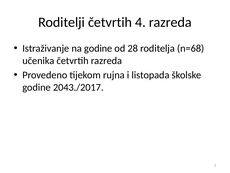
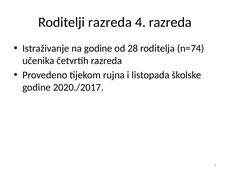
Roditelji četvrtih: četvrtih -> razreda
n=68: n=68 -> n=74
2043./2017: 2043./2017 -> 2020./2017
